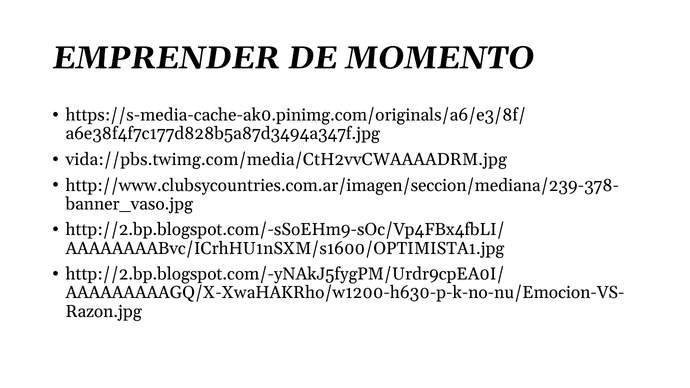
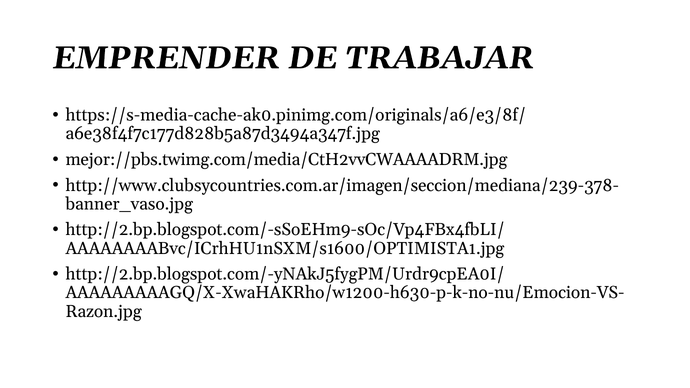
MOMENTO: MOMENTO -> TRABAJAR
vida://pbs.twimg.com/media/CtH2vvCWAAAADRM.jpg: vida://pbs.twimg.com/media/CtH2vvCWAAAADRM.jpg -> mejor://pbs.twimg.com/media/CtH2vvCWAAAADRM.jpg
